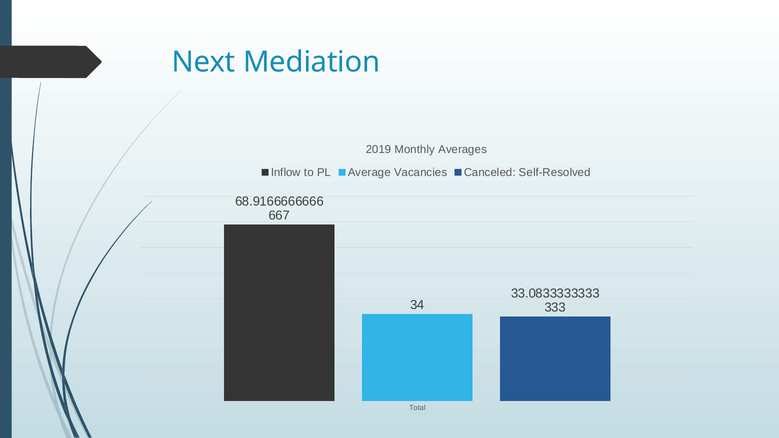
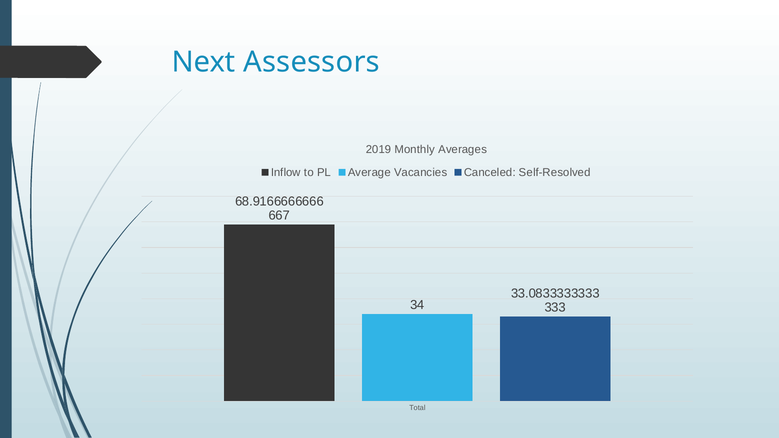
Mediation: Mediation -> Assessors
